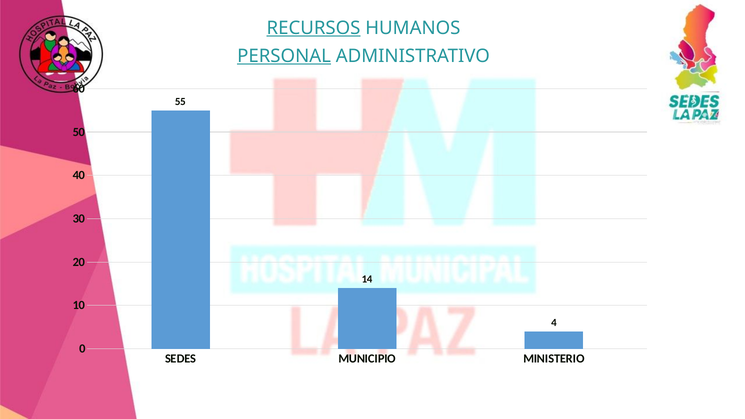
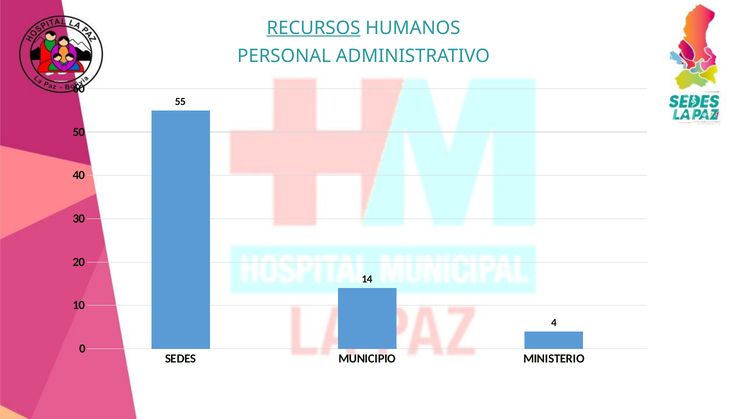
PERSONAL underline: present -> none
